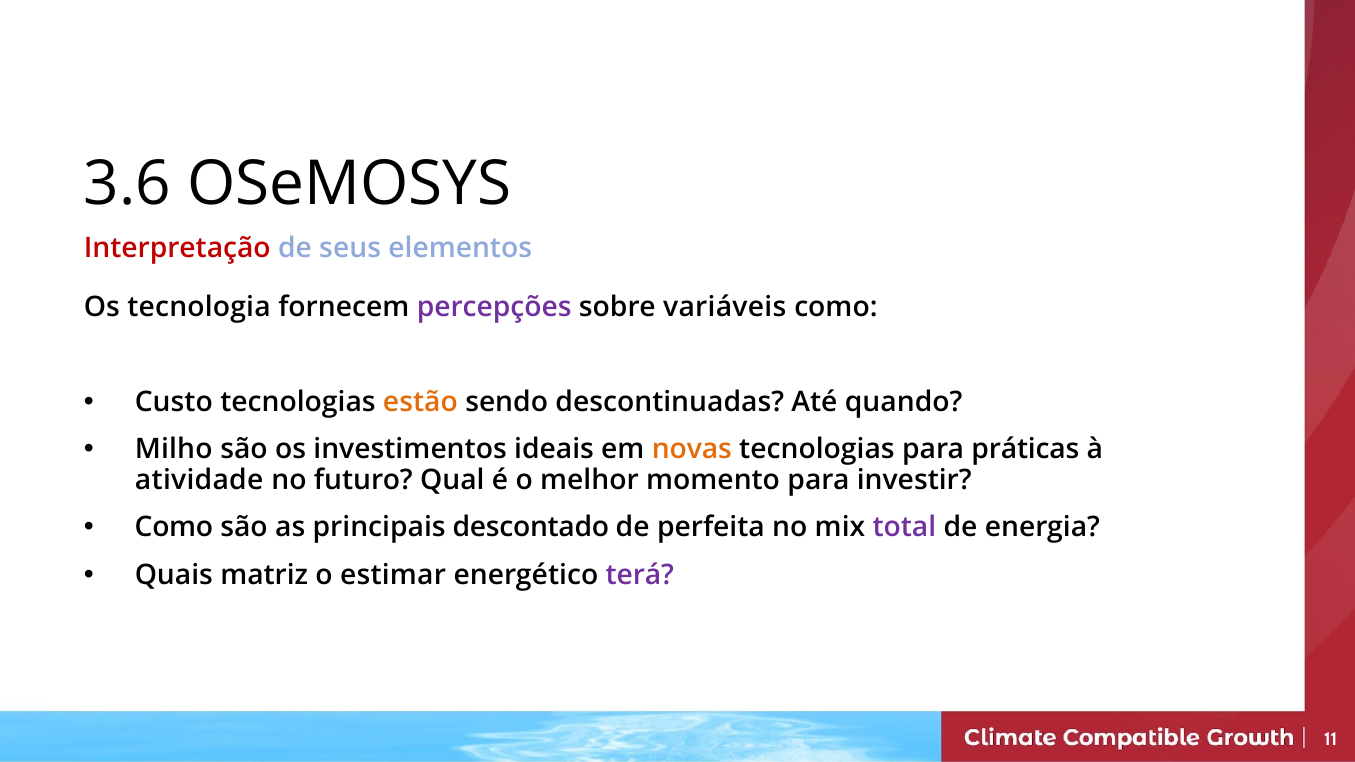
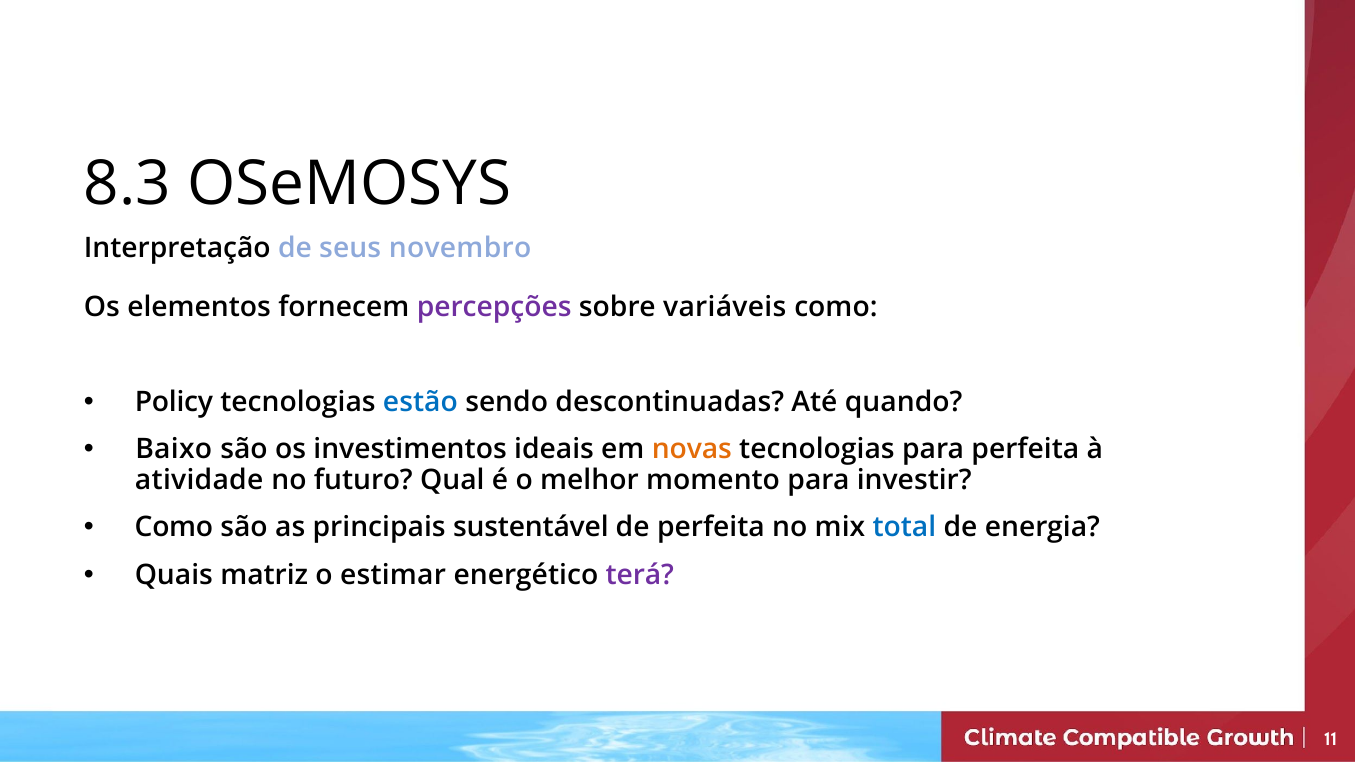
3.6: 3.6 -> 8.3
Interpretação colour: red -> black
elementos: elementos -> novembro
tecnologia: tecnologia -> elementos
Custo: Custo -> Policy
estão colour: orange -> blue
Milho: Milho -> Baixo
para práticas: práticas -> perfeita
descontado: descontado -> sustentável
total colour: purple -> blue
